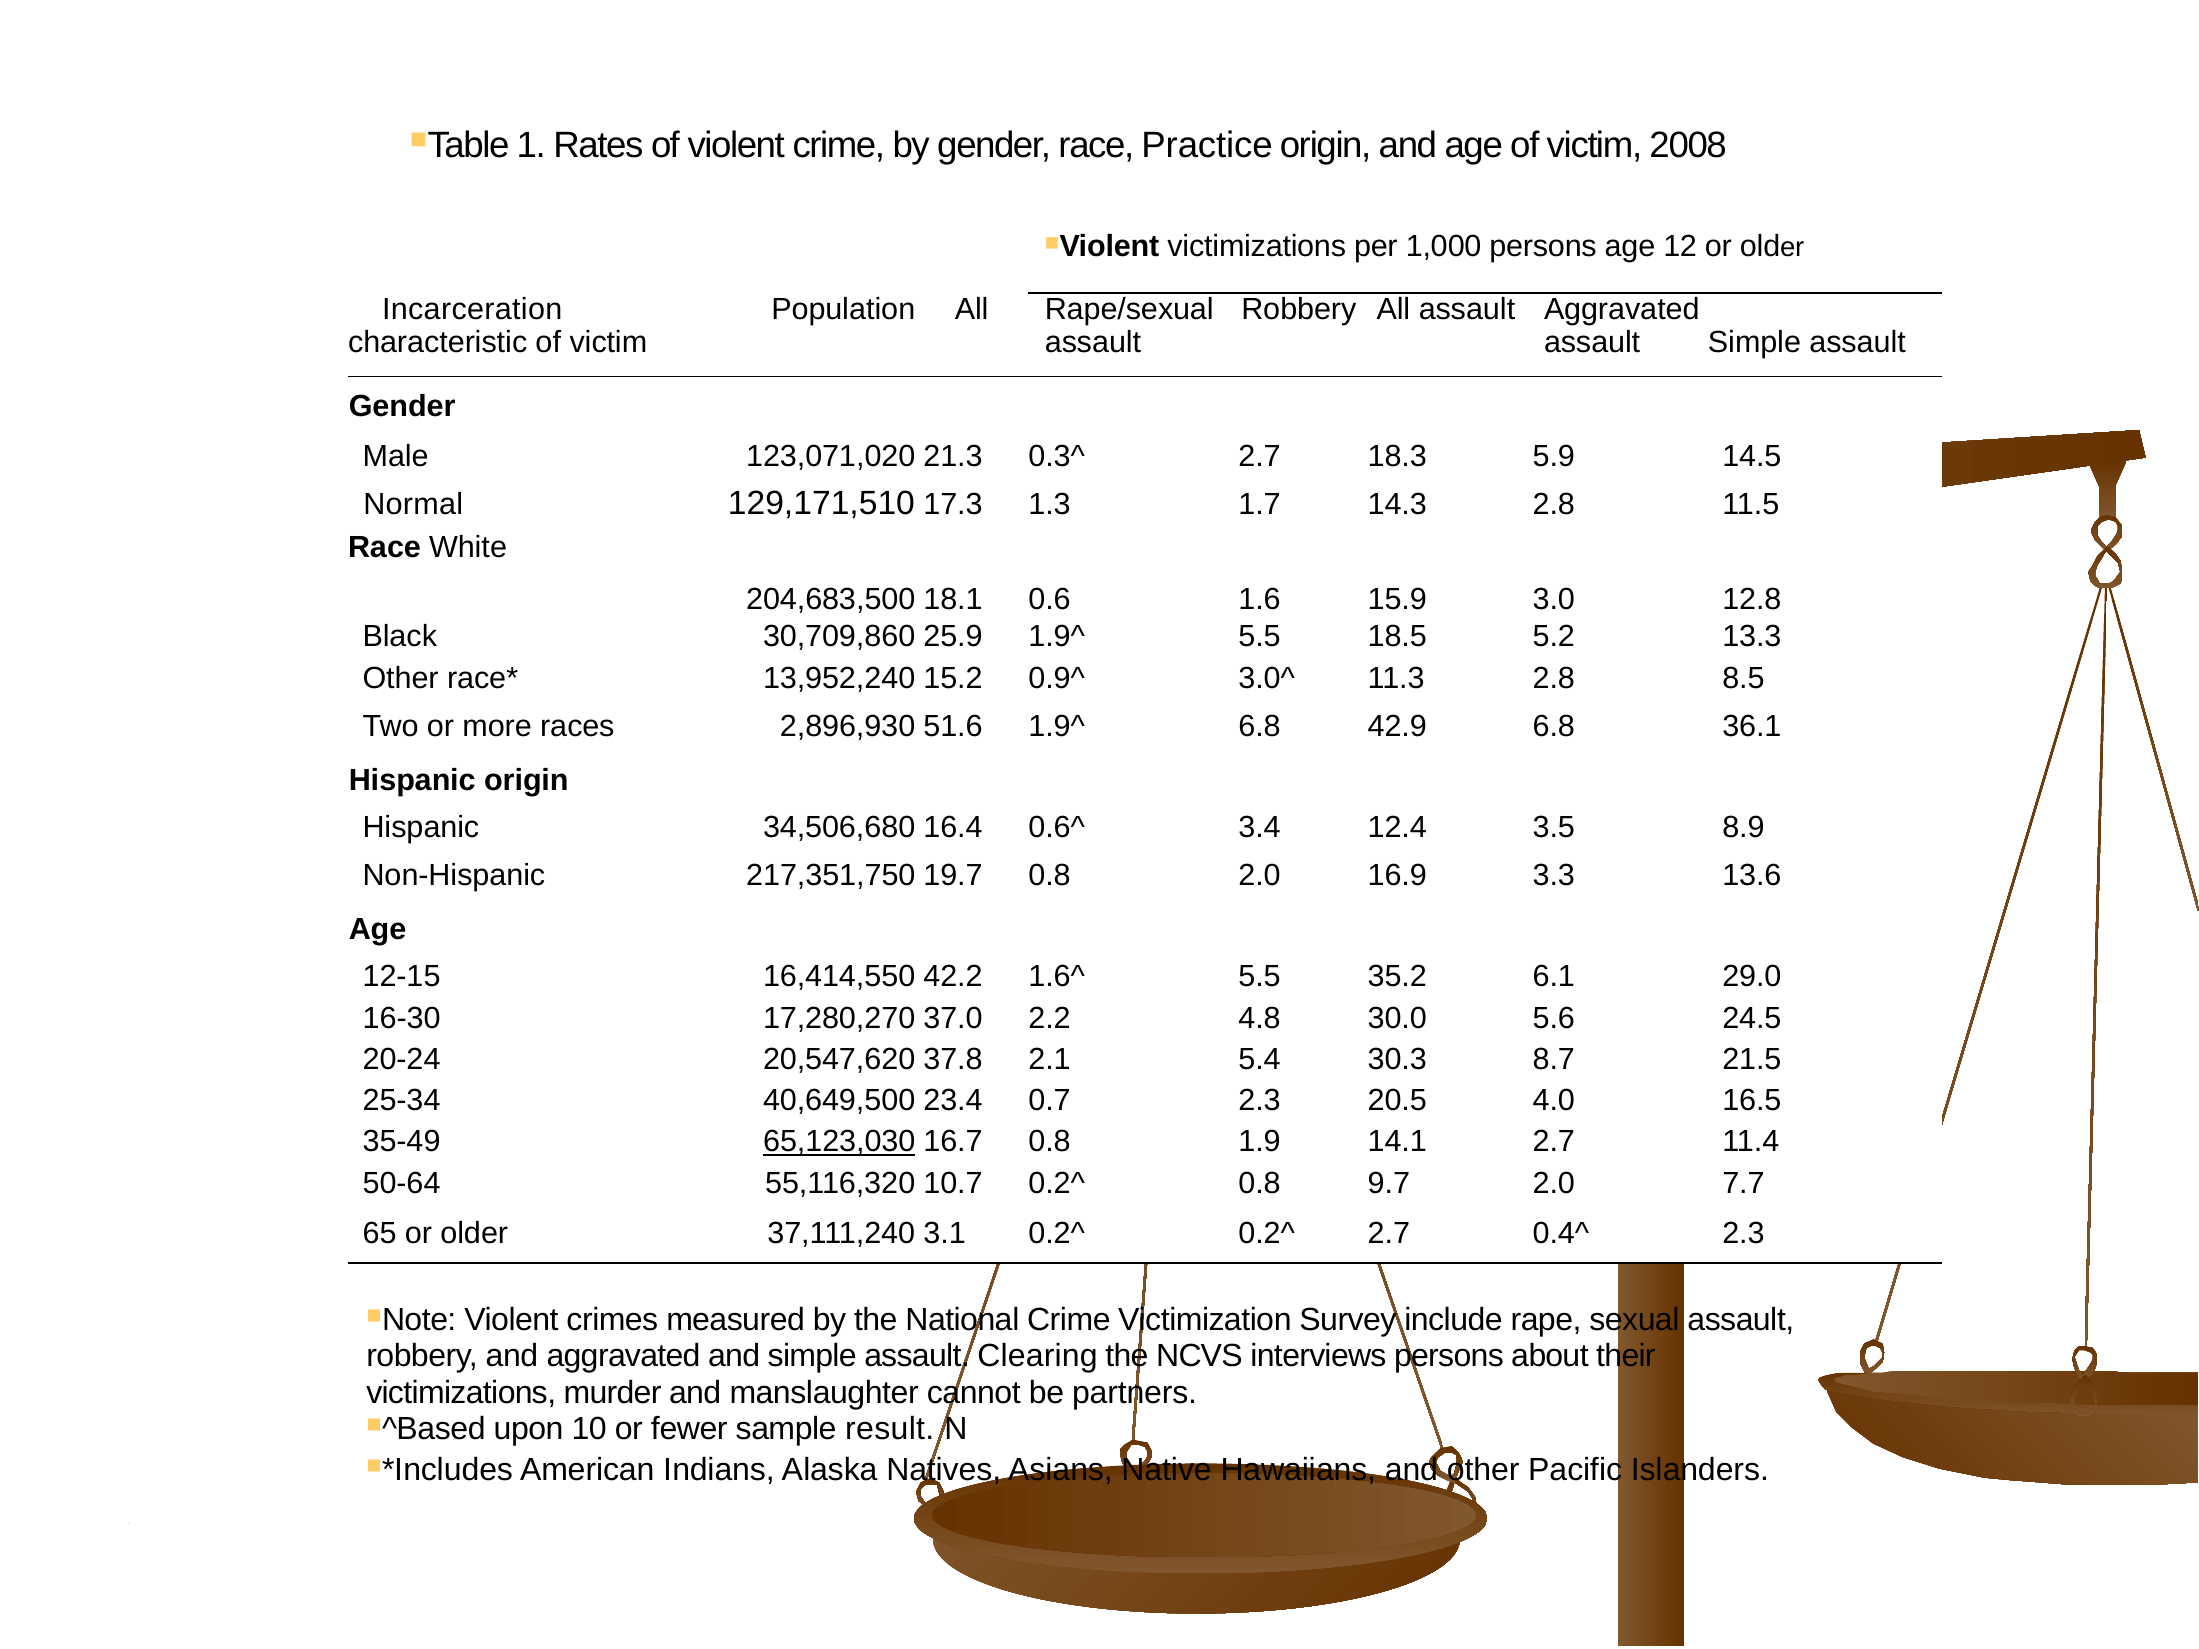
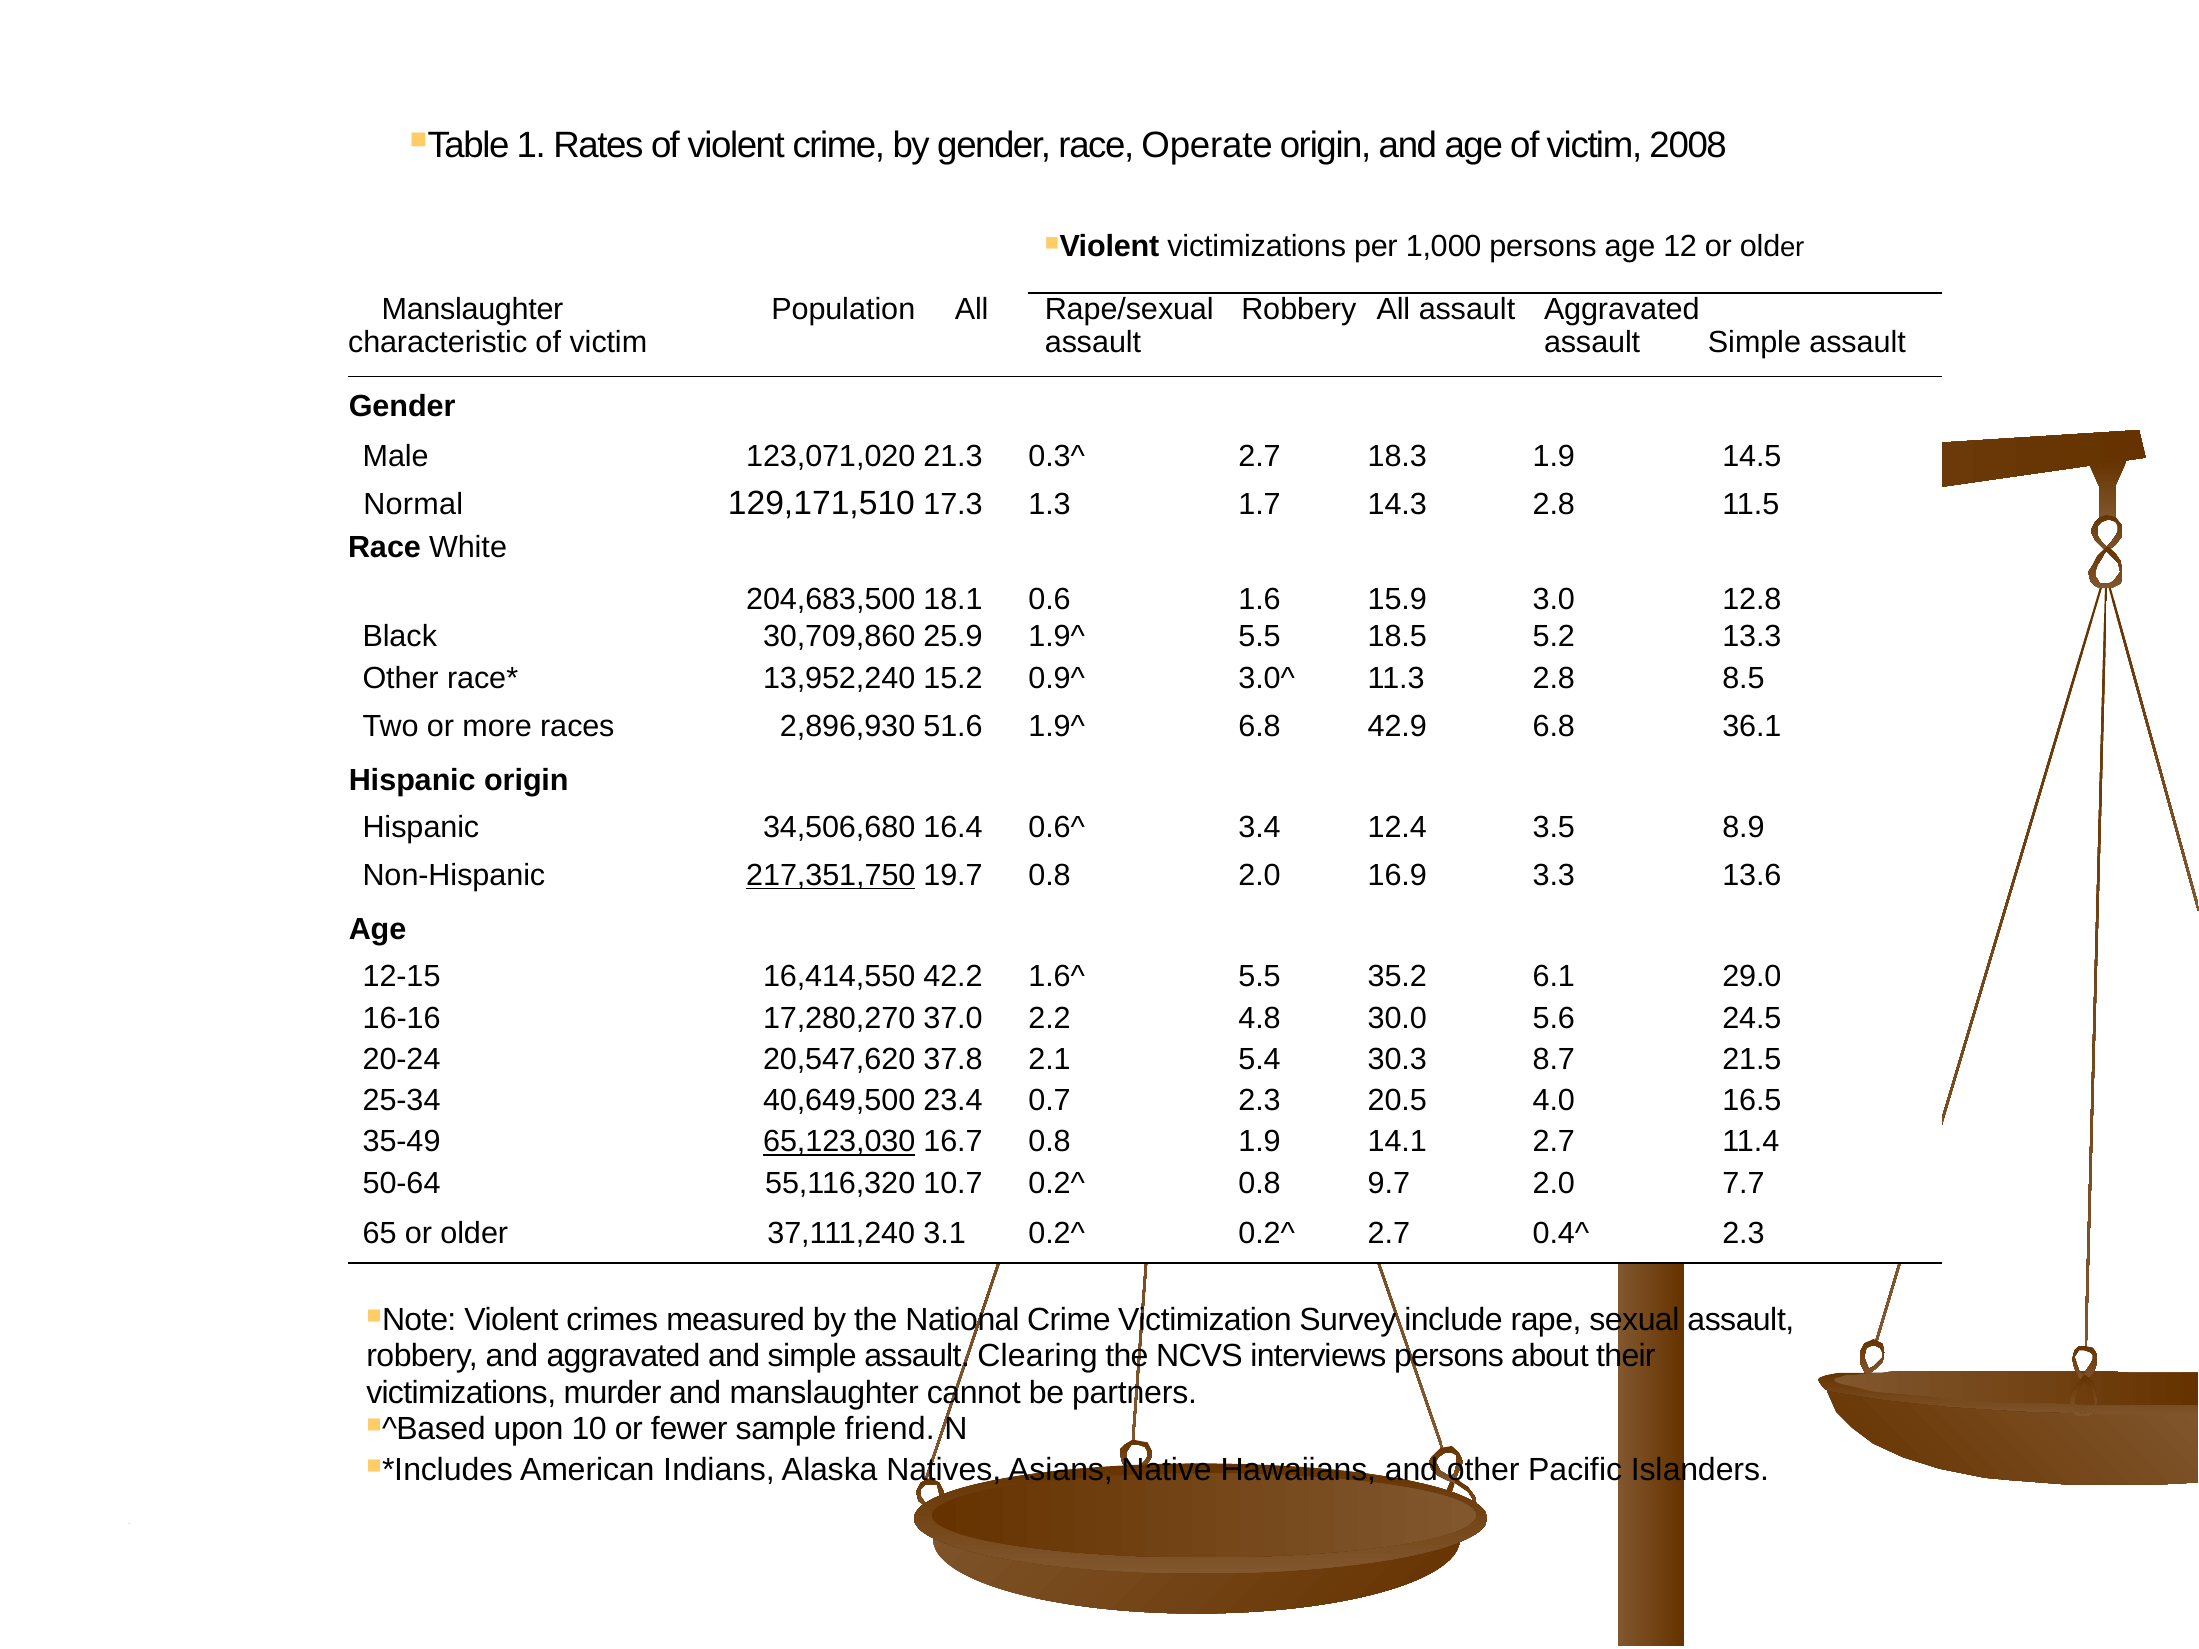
Practice: Practice -> Operate
Incarceration at (472, 309): Incarceration -> Manslaughter
18.3 5.9: 5.9 -> 1.9
217,351,750 underline: none -> present
16-30: 16-30 -> 16-16
result: result -> friend
